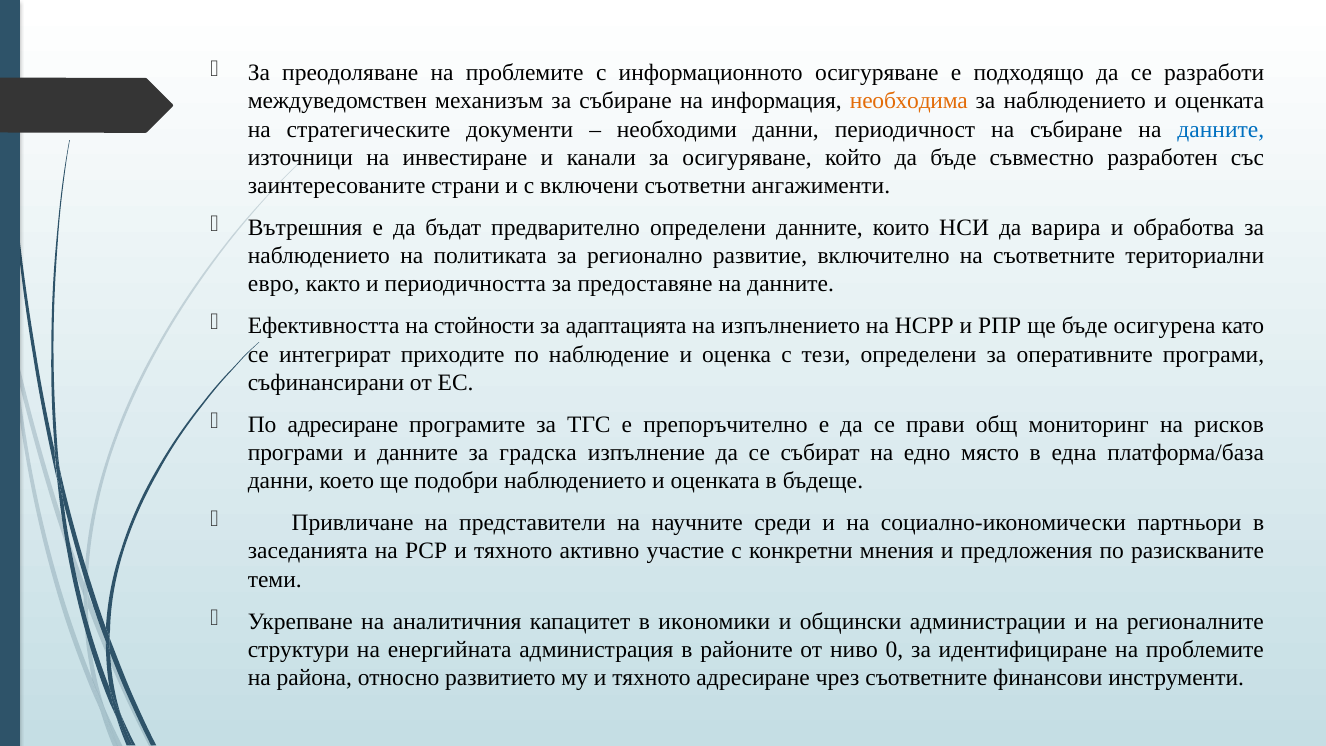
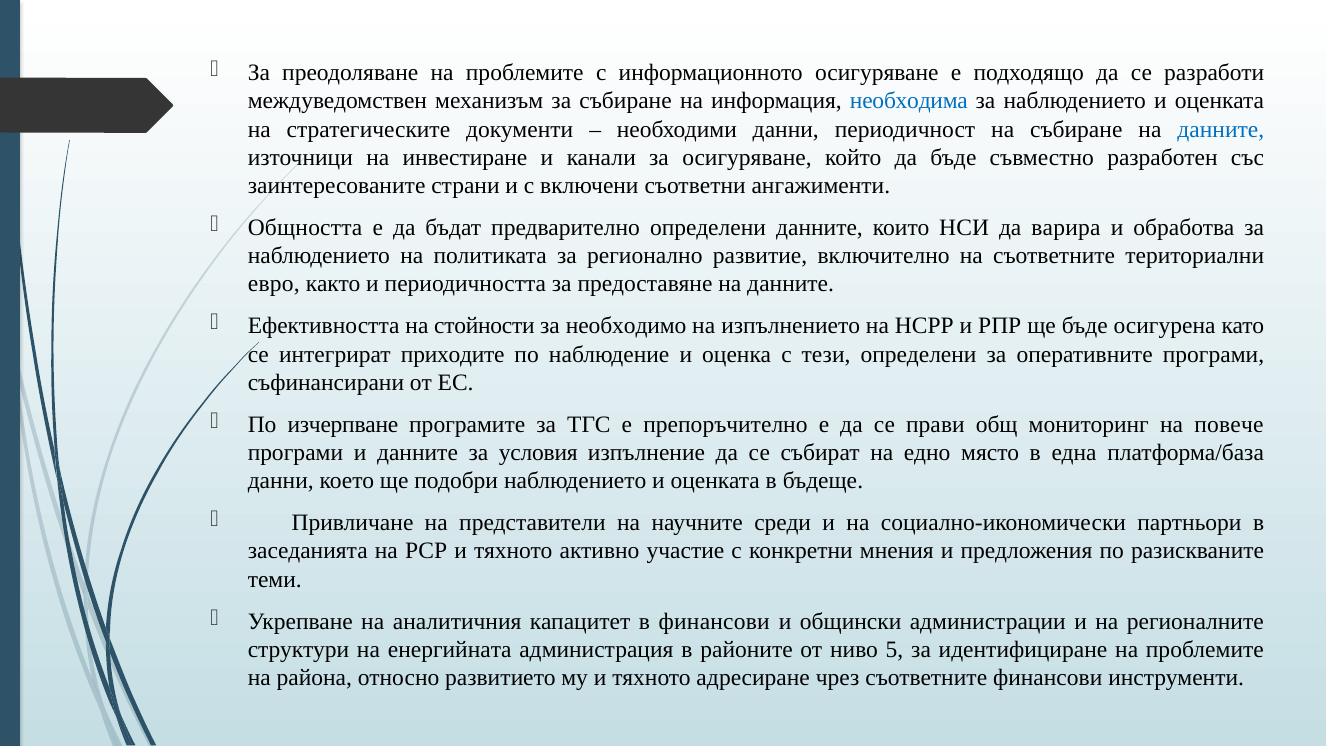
необходима colour: orange -> blue
Вътрешния: Вътрешния -> Общността
адаптацията: адаптацията -> необходимо
По адресиране: адресиране -> изчерпване
рисков: рисков -> повече
градска: градска -> условия
в икономики: икономики -> финансови
0: 0 -> 5
